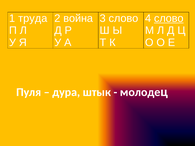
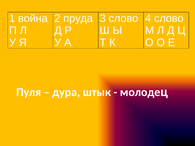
труда: труда -> война
война: война -> пруда
слово at (169, 18) underline: present -> none
